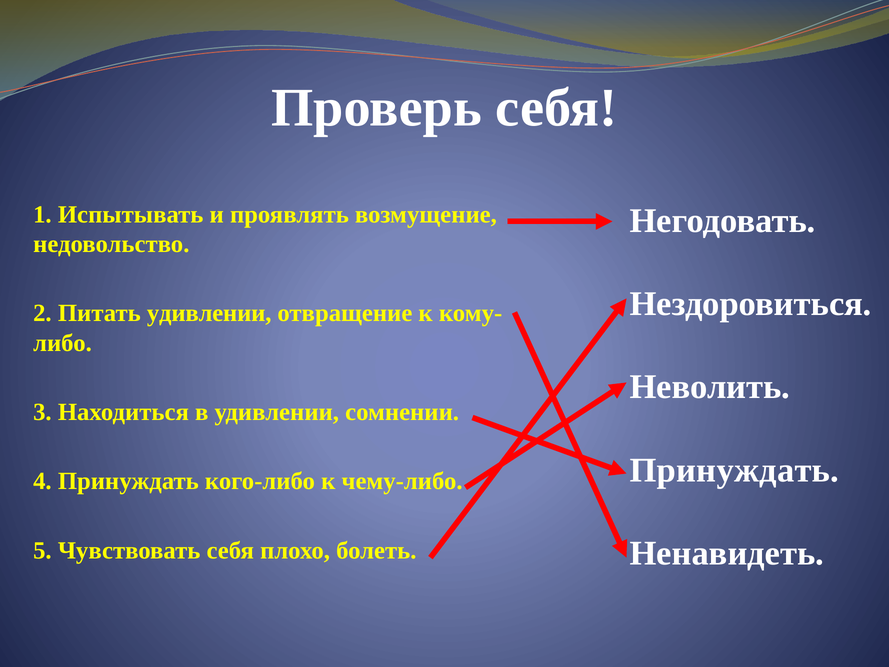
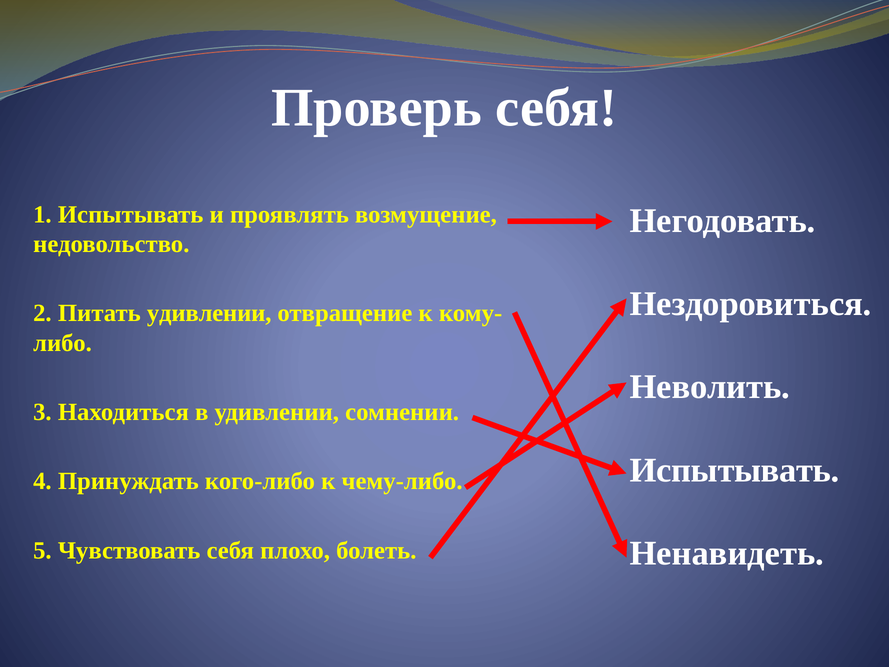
Принуждать at (734, 470): Принуждать -> Испытывать
